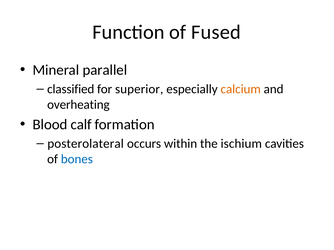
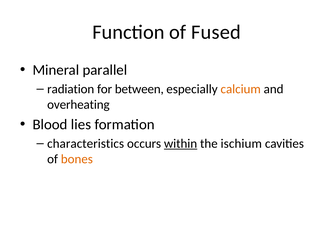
classified: classified -> radiation
superior: superior -> between
calf: calf -> lies
posterolateral: posterolateral -> characteristics
within underline: none -> present
bones colour: blue -> orange
